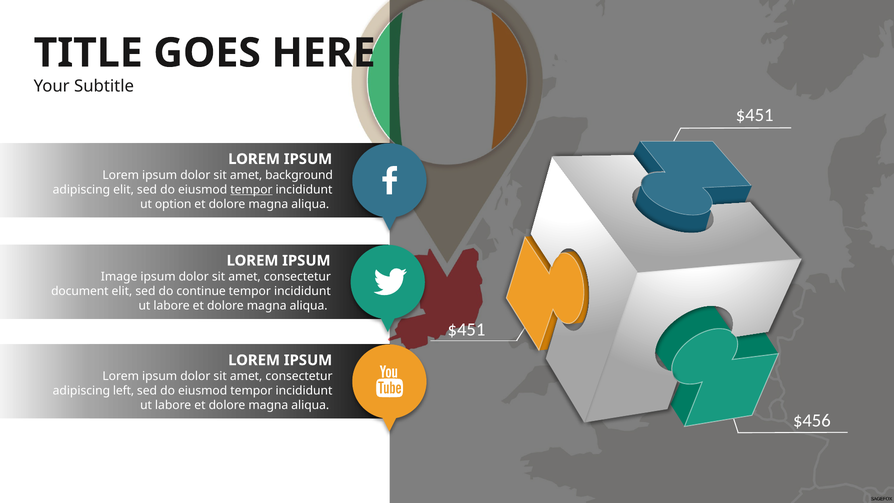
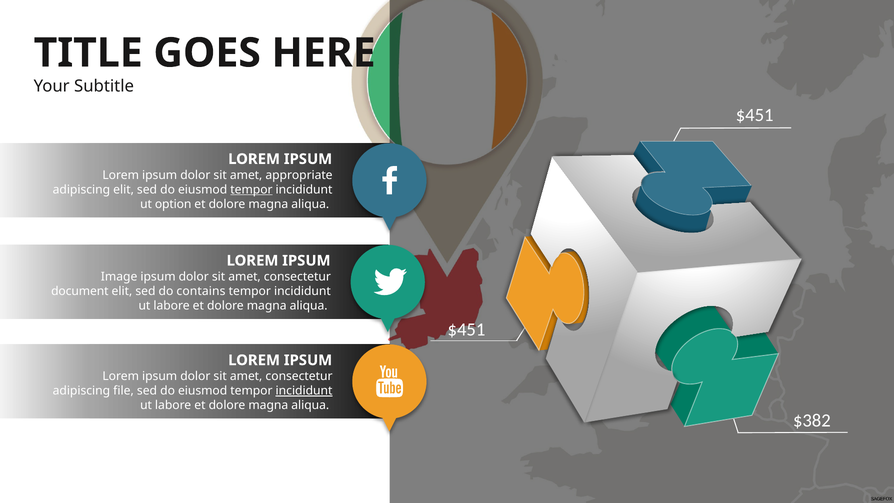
background: background -> appropriate
continue: continue -> contains
left: left -> file
incididunt at (304, 391) underline: none -> present
$456: $456 -> $382
